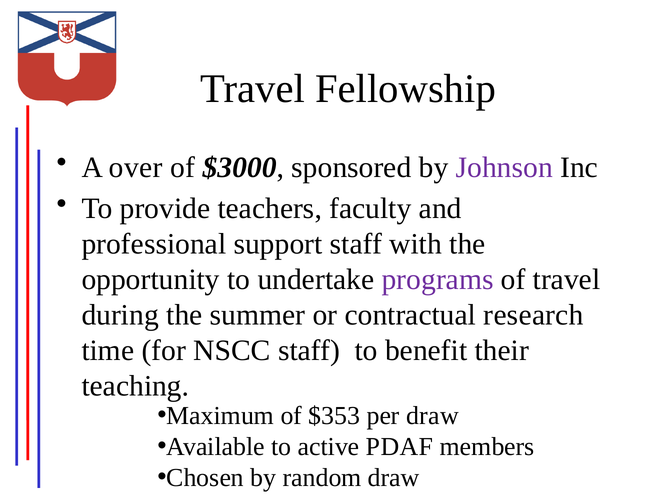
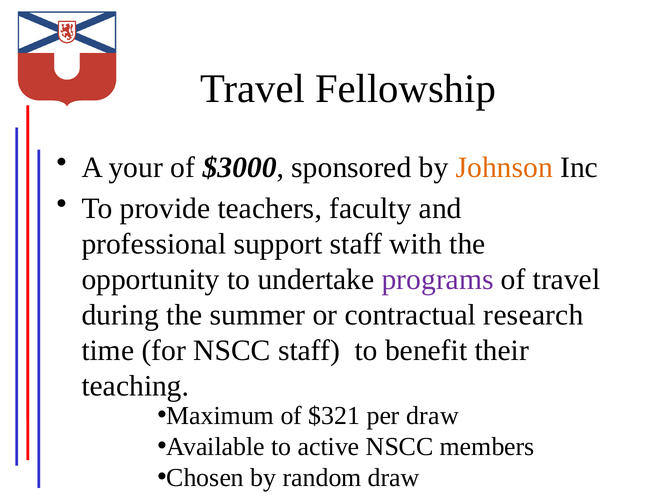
over: over -> your
Johnson colour: purple -> orange
$353: $353 -> $321
active PDAF: PDAF -> NSCC
